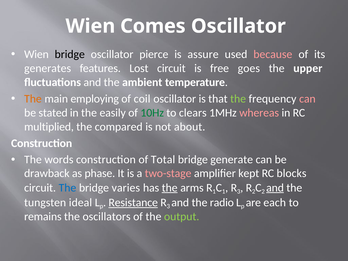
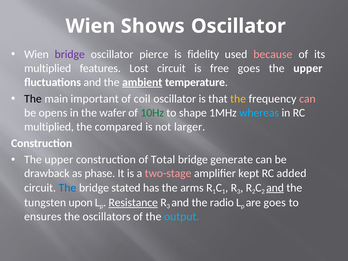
Comes: Comes -> Shows
bridge at (70, 54) colour: black -> purple
assure: assure -> fidelity
generates at (48, 68): generates -> multiplied
ambient underline: none -> present
The at (33, 99) colour: orange -> black
employing: employing -> important
the at (238, 99) colour: light green -> yellow
stated: stated -> opens
easily: easily -> wafer
clears: clears -> shape
whereas colour: pink -> light blue
about: about -> larger
words at (59, 160): words -> upper
blocks: blocks -> added
varies: varies -> stated
the at (170, 188) underline: present -> none
ideal: ideal -> upon
are each: each -> goes
remains: remains -> ensures
output colour: light green -> light blue
